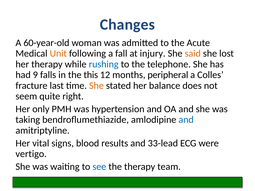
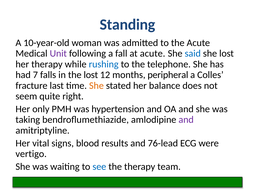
Changes: Changes -> Standing
60-year-old: 60-year-old -> 10-year-old
Unit colour: orange -> purple
at injury: injury -> acute
said colour: orange -> blue
9: 9 -> 7
the this: this -> lost
and at (186, 120) colour: blue -> purple
33-lead: 33-lead -> 76-lead
